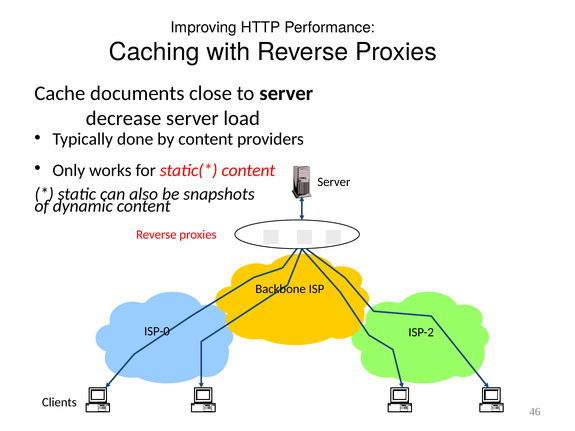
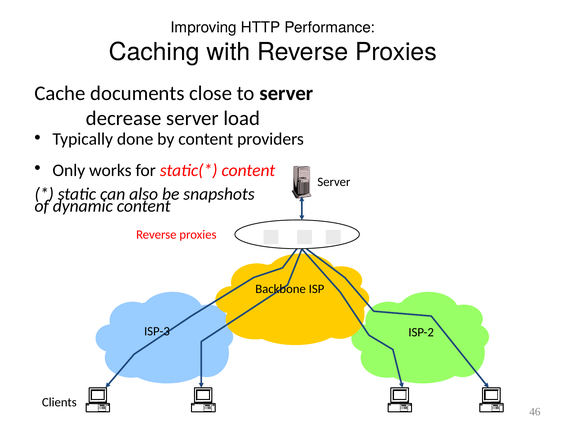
ISP-0: ISP-0 -> ISP-3
